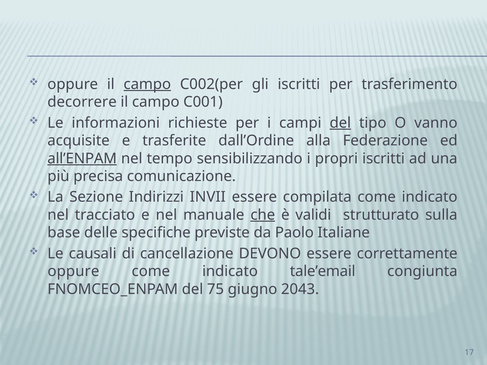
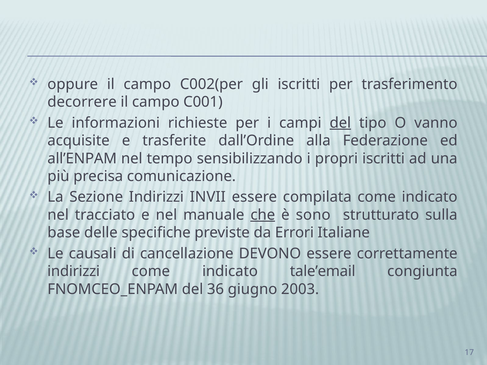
campo at (147, 84) underline: present -> none
all’ENPAM underline: present -> none
validi: validi -> sono
Paolo: Paolo -> Errori
oppure at (73, 271): oppure -> indirizzi
75: 75 -> 36
2043: 2043 -> 2003
